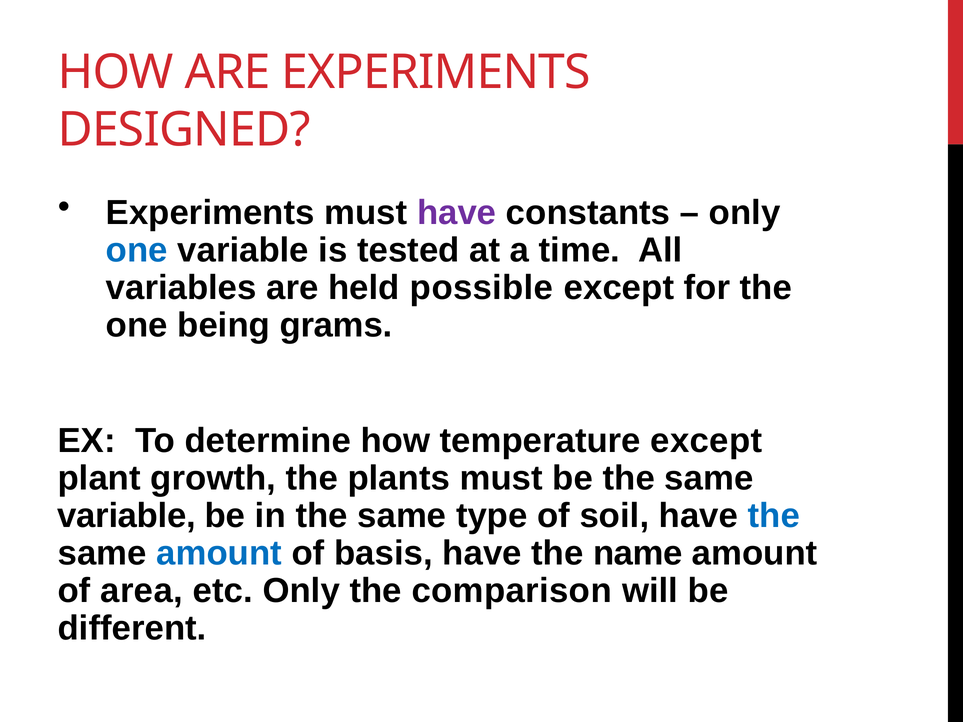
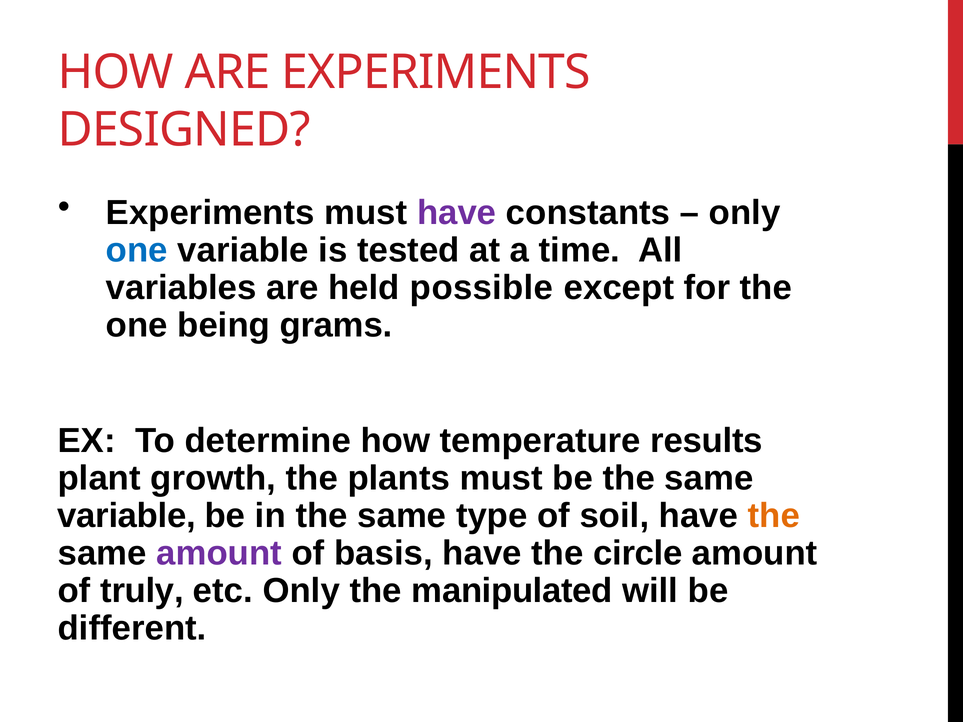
temperature except: except -> results
the at (774, 516) colour: blue -> orange
amount at (219, 554) colour: blue -> purple
name: name -> circle
area: area -> truly
comparison: comparison -> manipulated
